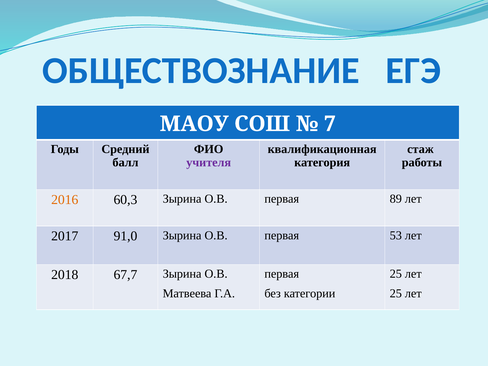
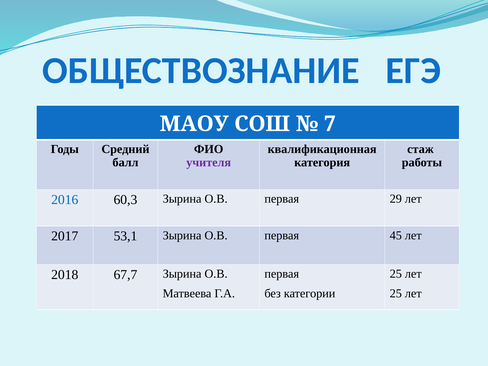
2016 colour: orange -> blue
89: 89 -> 29
91,0: 91,0 -> 53,1
53: 53 -> 45
